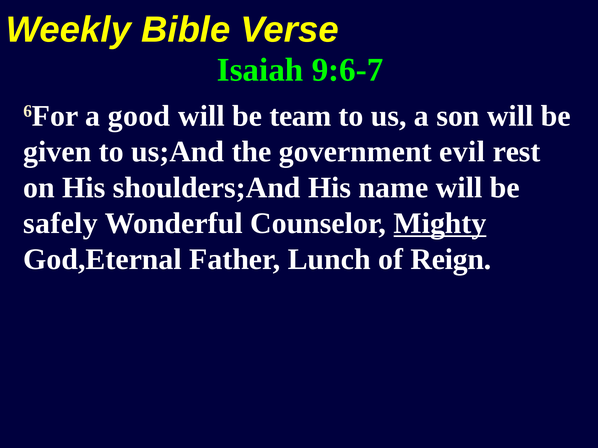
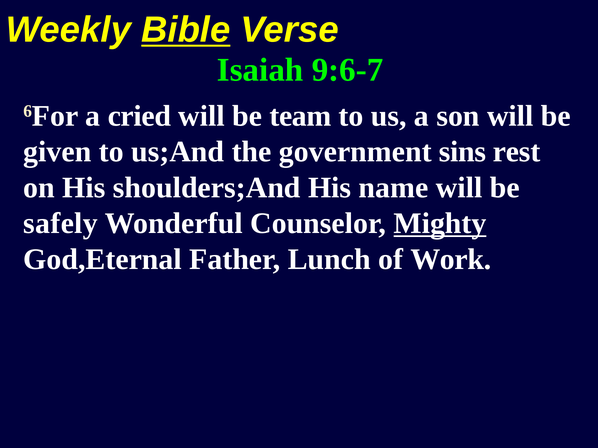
Bible underline: none -> present
good: good -> cried
evil: evil -> sins
Reign: Reign -> Work
